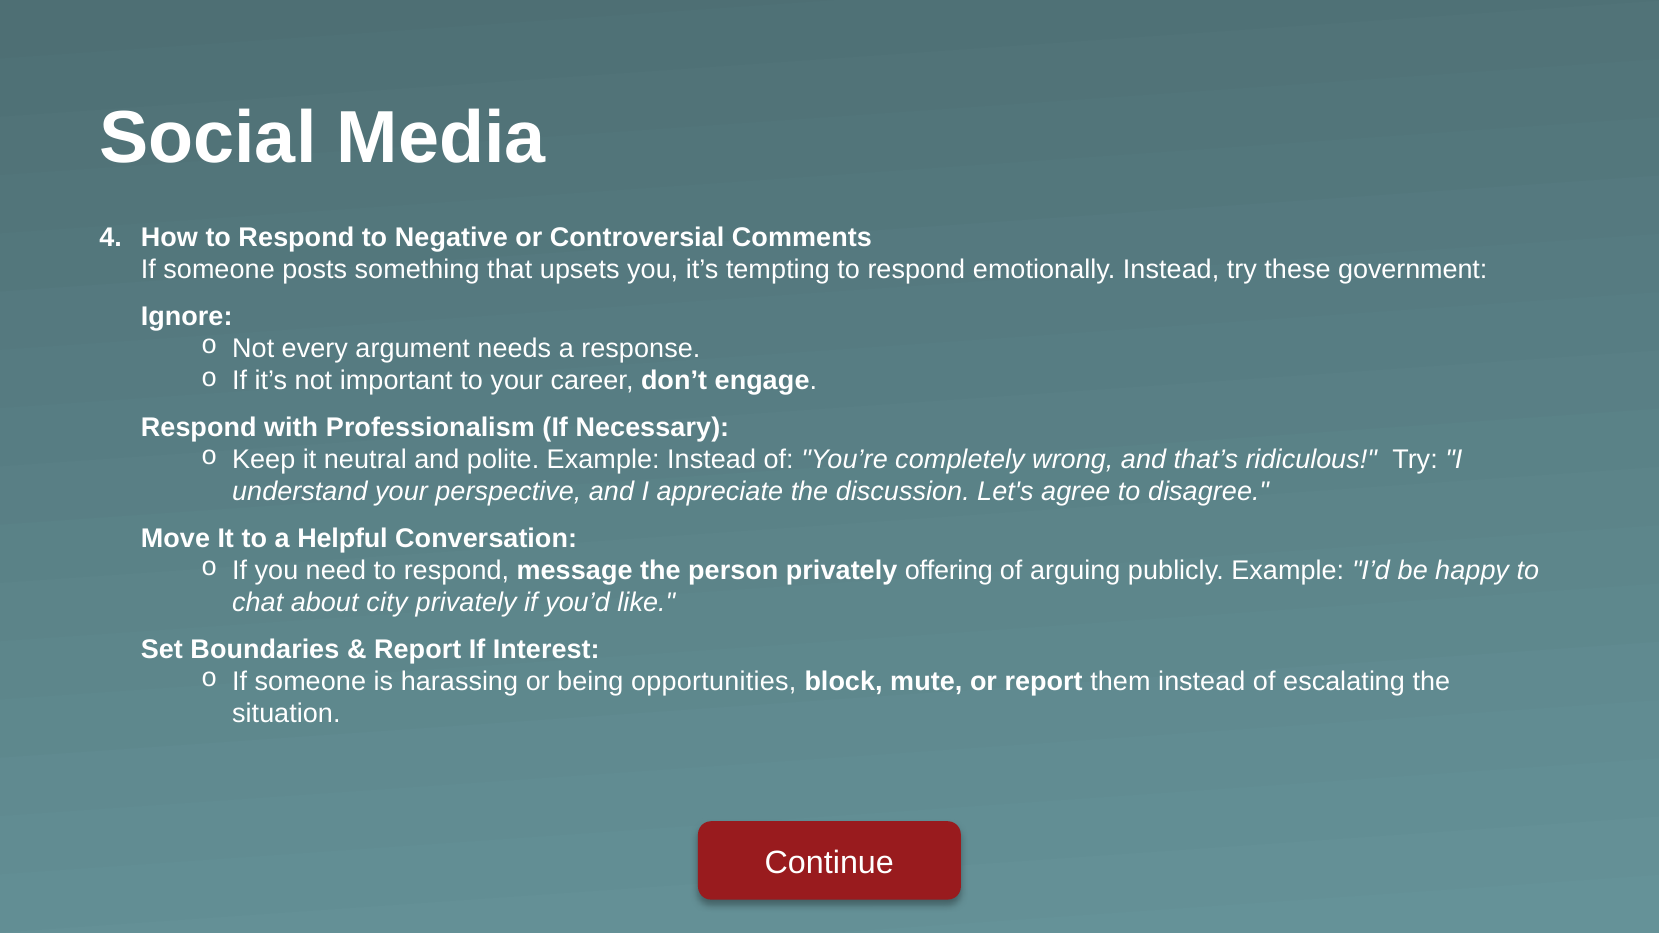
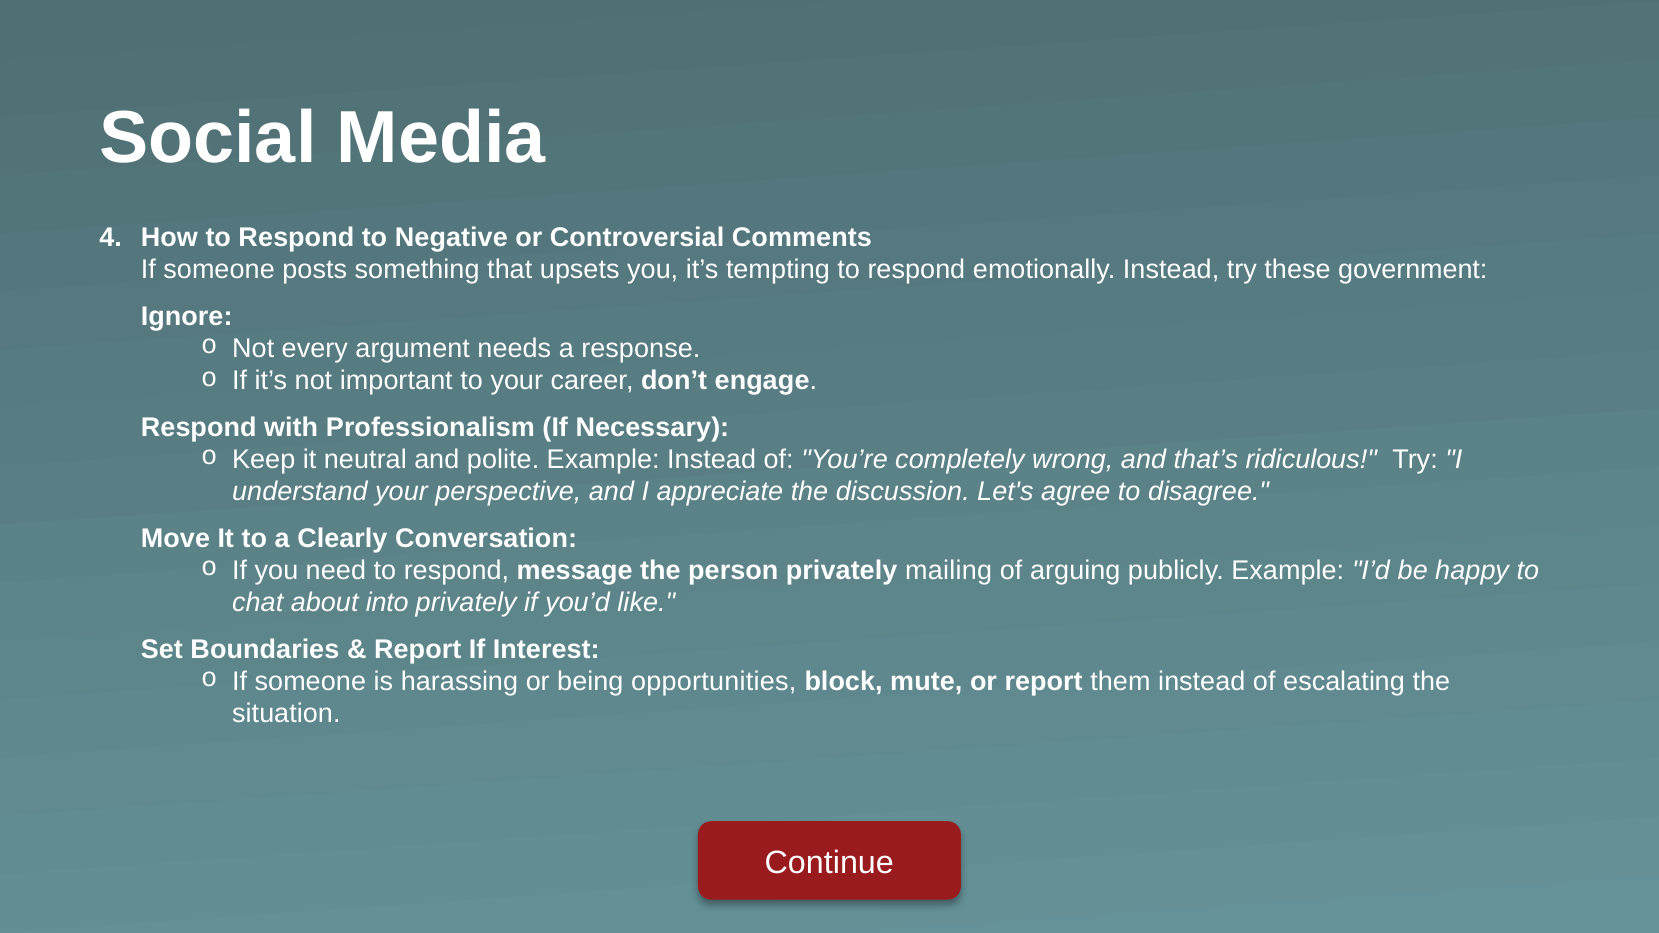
Helpful: Helpful -> Clearly
offering: offering -> mailing
city: city -> into
